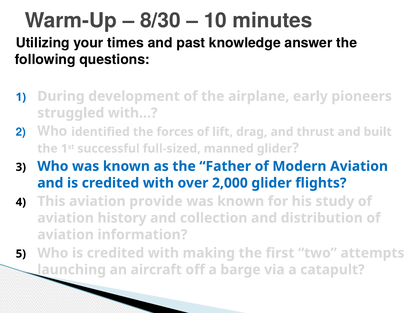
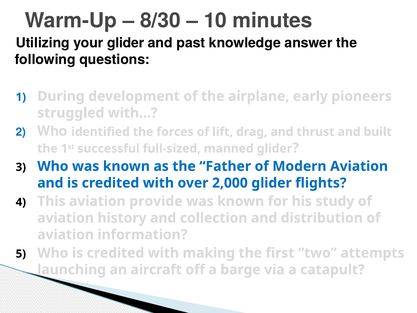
your times: times -> glider
